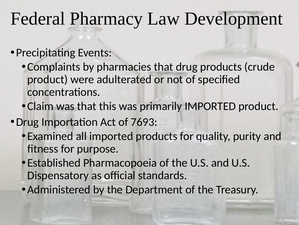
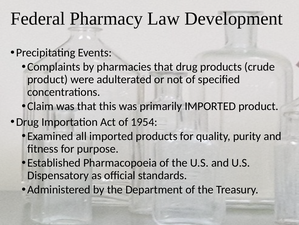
7693: 7693 -> 1954
